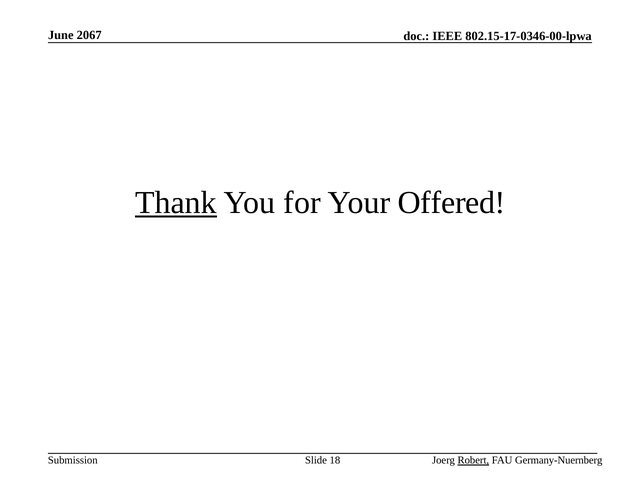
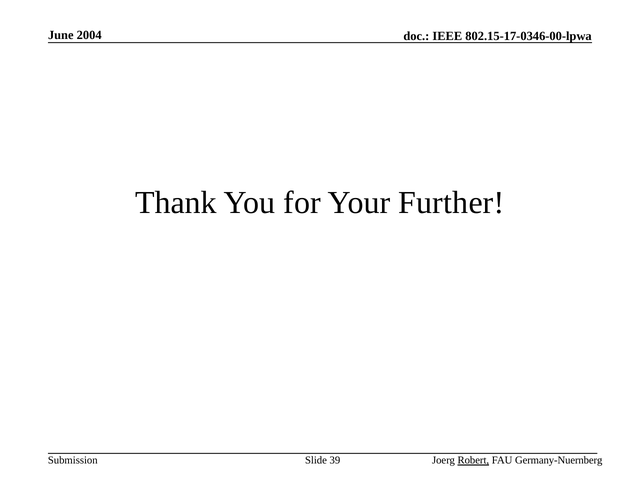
2067: 2067 -> 2004
Thank underline: present -> none
Offered: Offered -> Further
18: 18 -> 39
